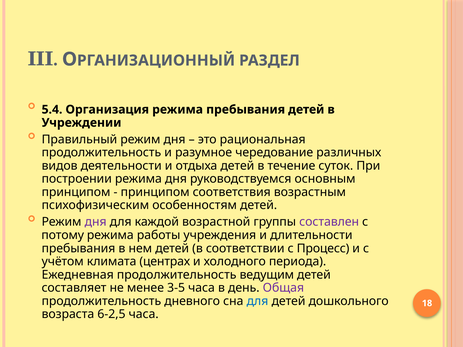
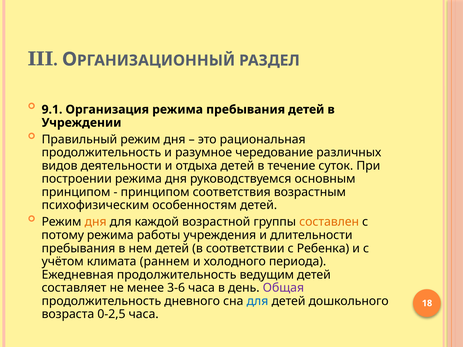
5.4: 5.4 -> 9.1
дня at (96, 222) colour: purple -> orange
составлен colour: purple -> orange
Процесс: Процесс -> Ребенка
центрах: центрах -> раннем
3-5: 3-5 -> 3-6
6-2,5: 6-2,5 -> 0-2,5
